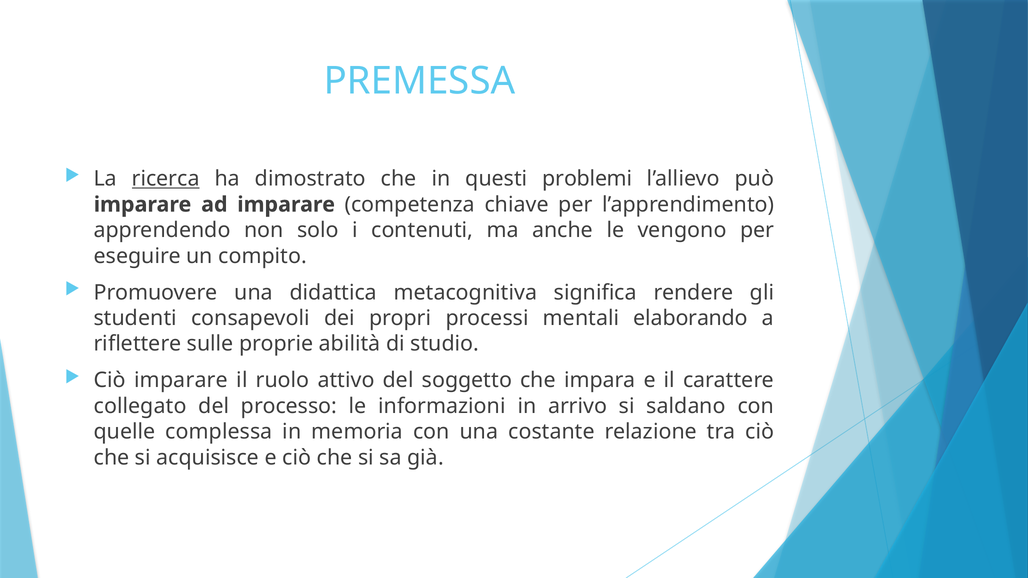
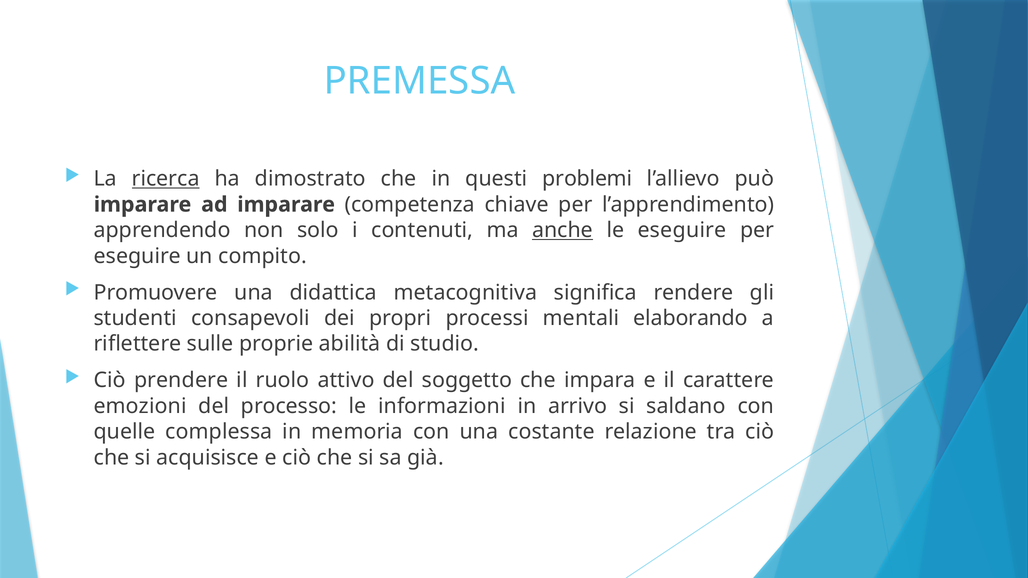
anche underline: none -> present
le vengono: vengono -> eseguire
Ciò imparare: imparare -> prendere
collegato: collegato -> emozioni
